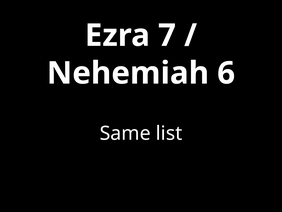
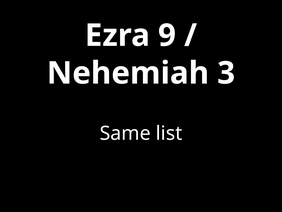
7: 7 -> 9
6: 6 -> 3
